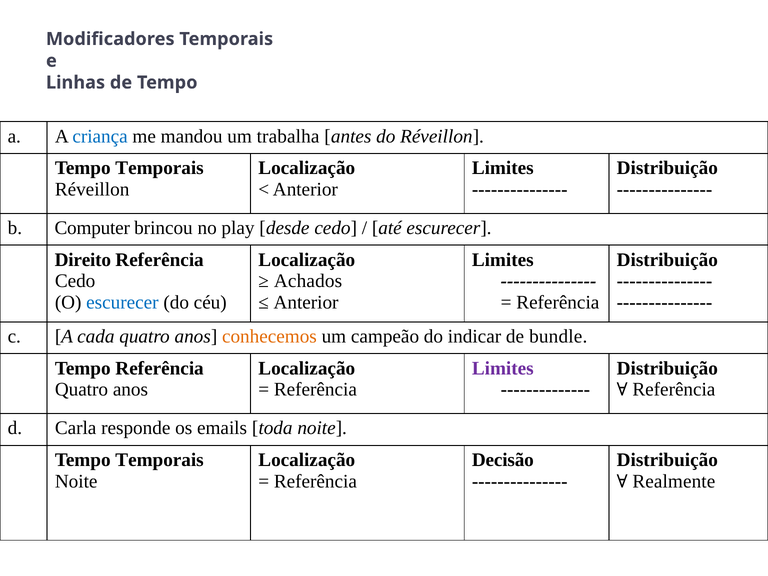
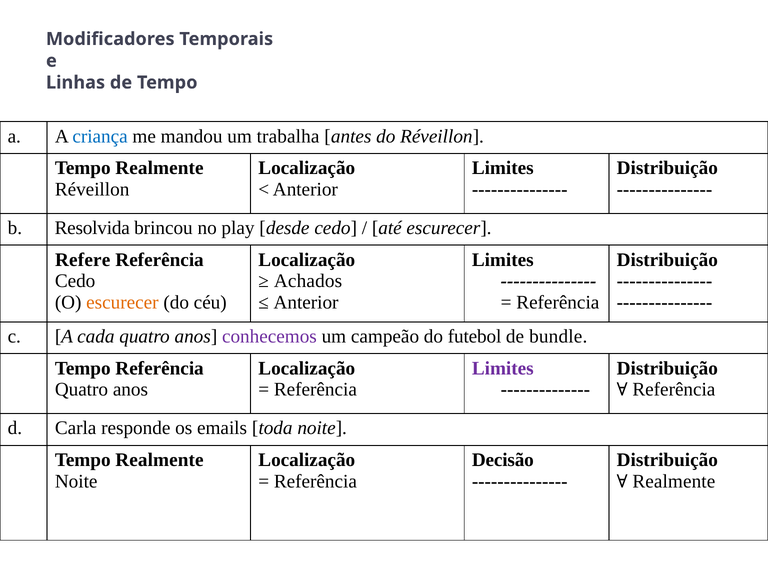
Temporais at (160, 168): Temporais -> Realmente
Computer: Computer -> Resolvida
Direito: Direito -> Refere
escurecer at (122, 302) colour: blue -> orange
conhecemos colour: orange -> purple
indicar: indicar -> futebol
Temporais at (160, 460): Temporais -> Realmente
